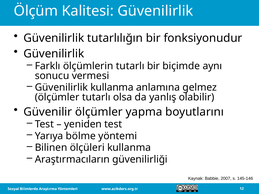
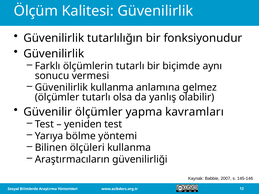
boyutlarını: boyutlarını -> kavramları
